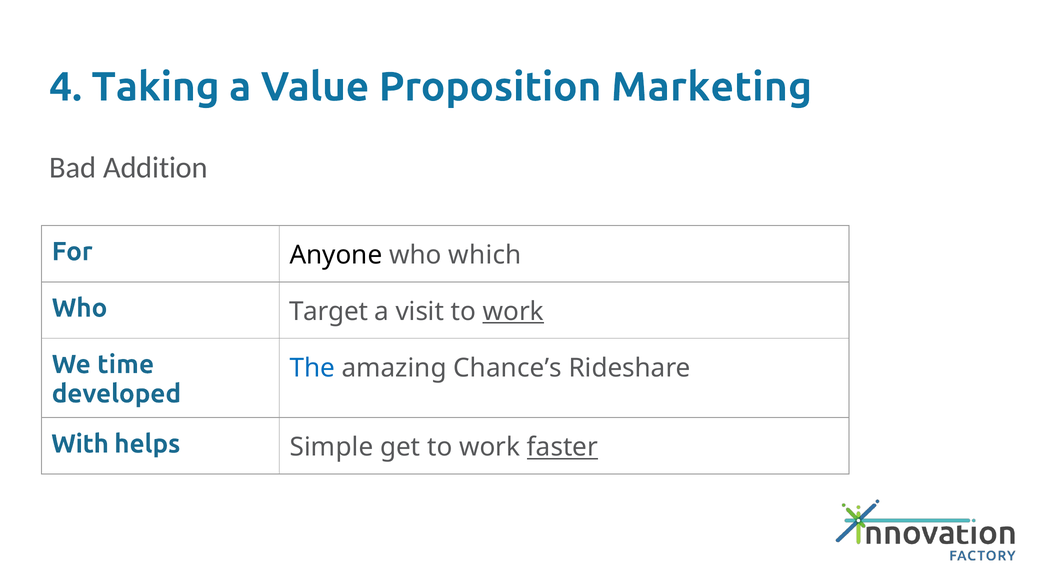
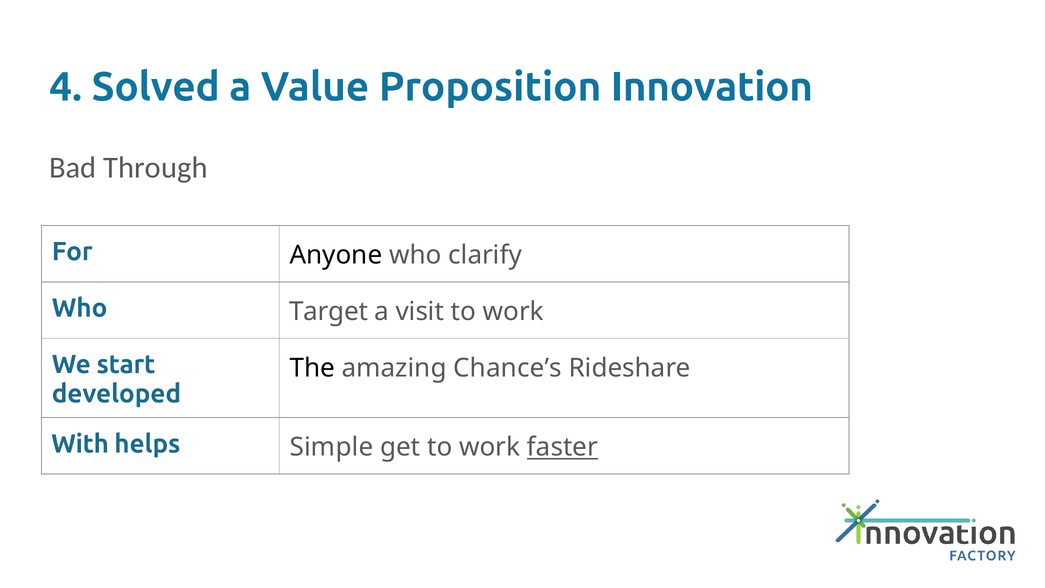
Taking: Taking -> Solved
Marketing: Marketing -> Innovation
Addition: Addition -> Through
which: which -> clarify
work at (513, 311) underline: present -> none
time: time -> start
The colour: blue -> black
